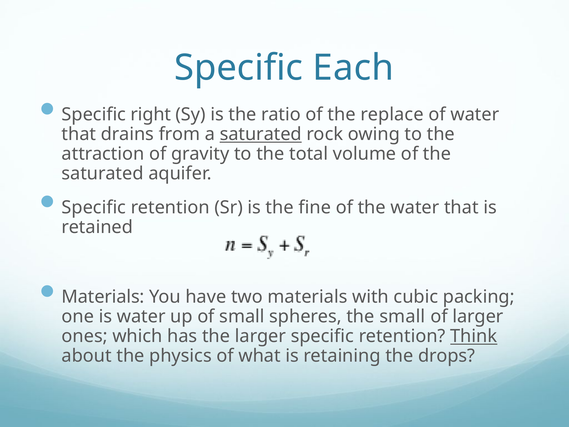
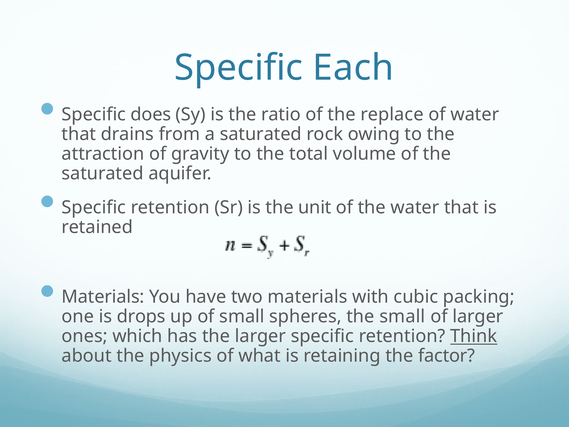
right: right -> does
saturated at (261, 134) underline: present -> none
fine: fine -> unit
is water: water -> drops
drops: drops -> factor
